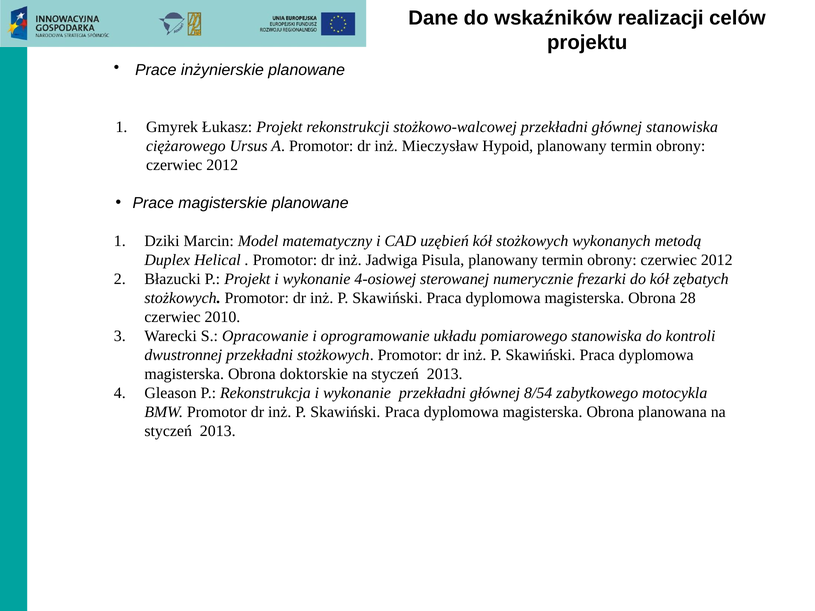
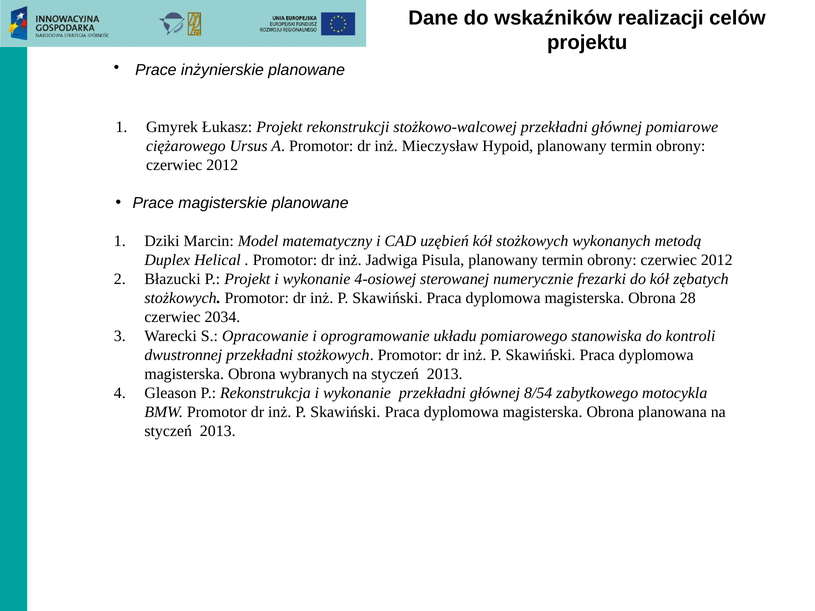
głównej stanowiska: stanowiska -> pomiarowe
2010: 2010 -> 2034
doktorskie: doktorskie -> wybranych
